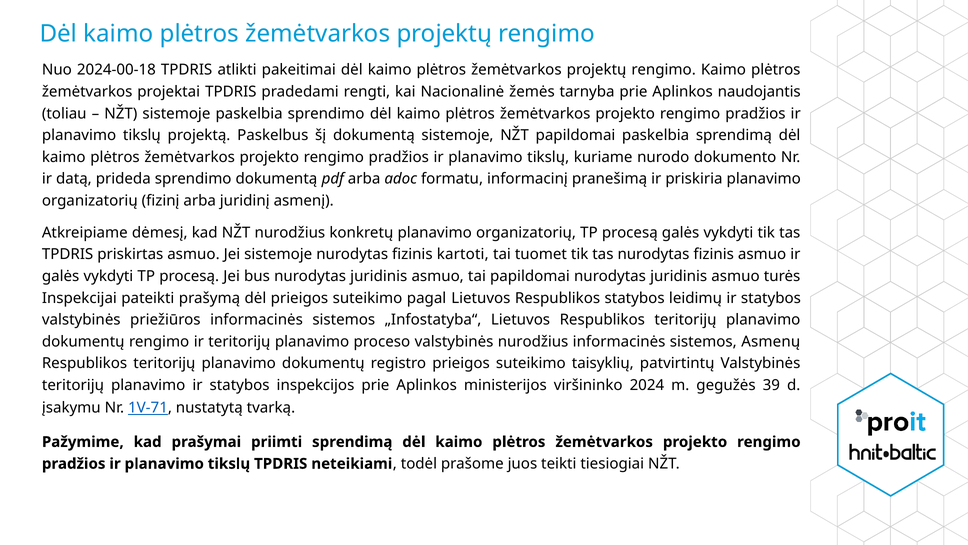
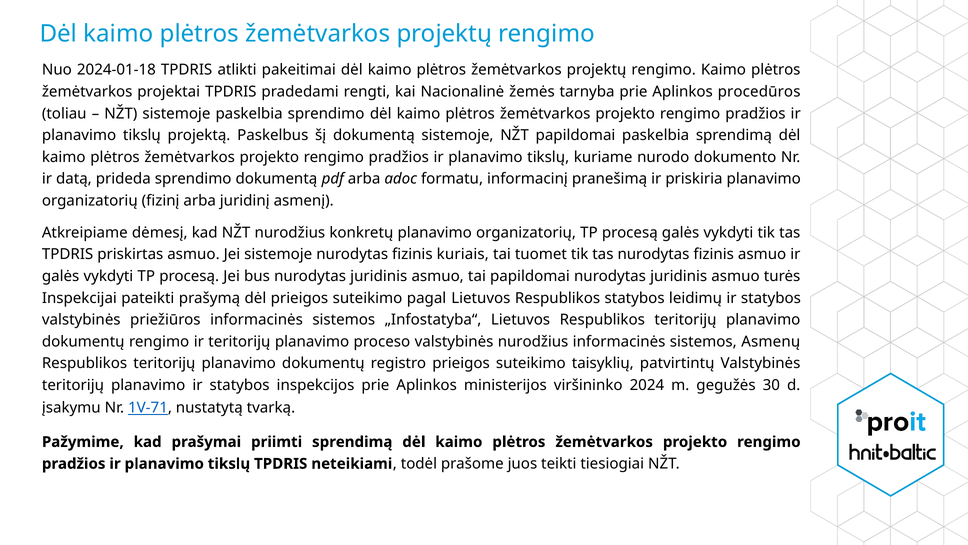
2024-00-18: 2024-00-18 -> 2024-01-18
naudojantis: naudojantis -> procedūros
kartoti: kartoti -> kuriais
39: 39 -> 30
